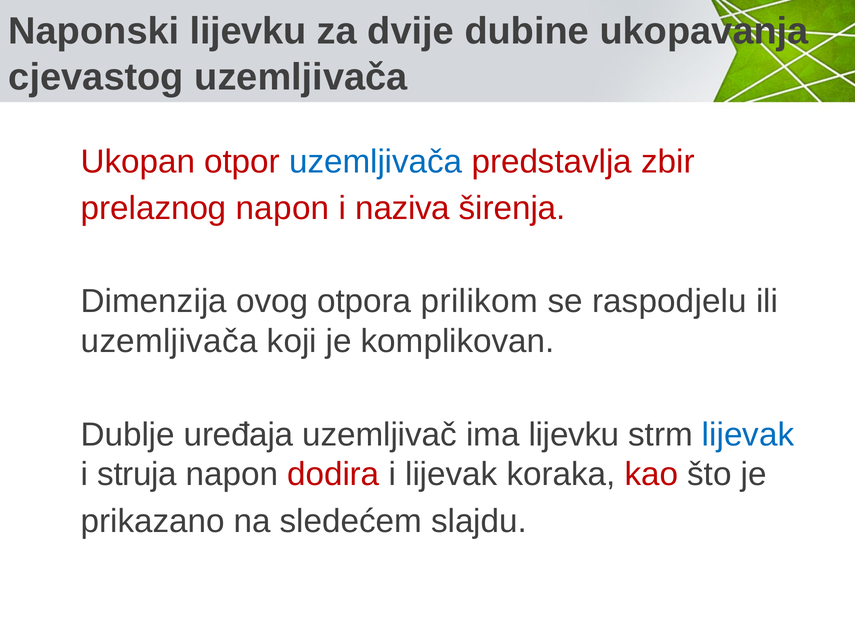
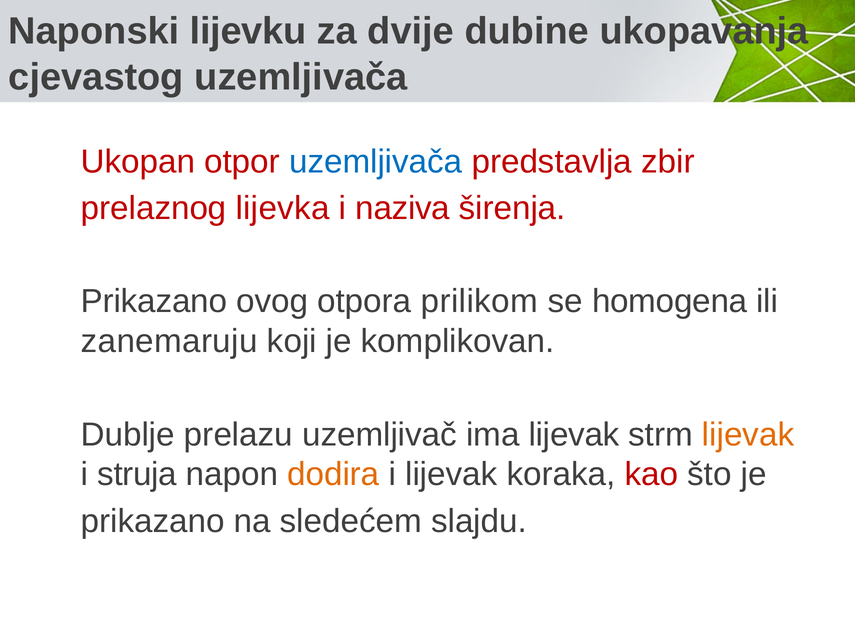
prelaznog napon: napon -> lijevka
Dimenzija at (154, 302): Dimenzija -> Prikazano
raspodjelu: raspodjelu -> homogena
uzemljivača at (169, 342): uzemljivača -> zanemaruju
uređaja: uređaja -> prelazu
ima lijevku: lijevku -> lijevak
lijevak at (748, 435) colour: blue -> orange
dodira colour: red -> orange
